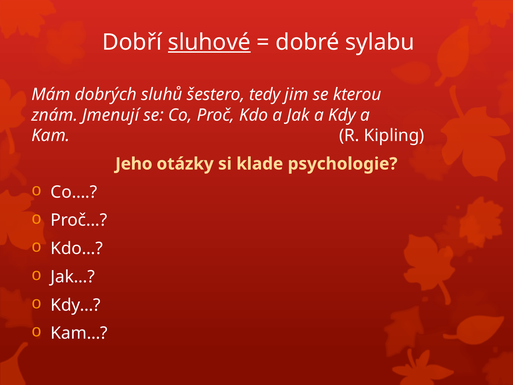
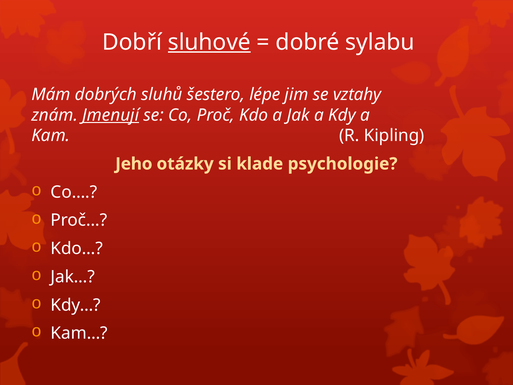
tedy: tedy -> lépe
kterou: kterou -> vztahy
Jmenují underline: none -> present
